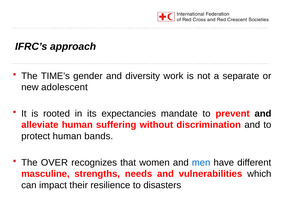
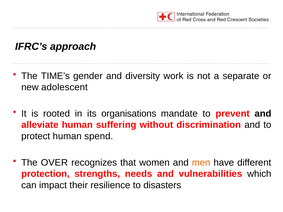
expectancies: expectancies -> organisations
bands: bands -> spend
men colour: blue -> orange
masculine: masculine -> protection
